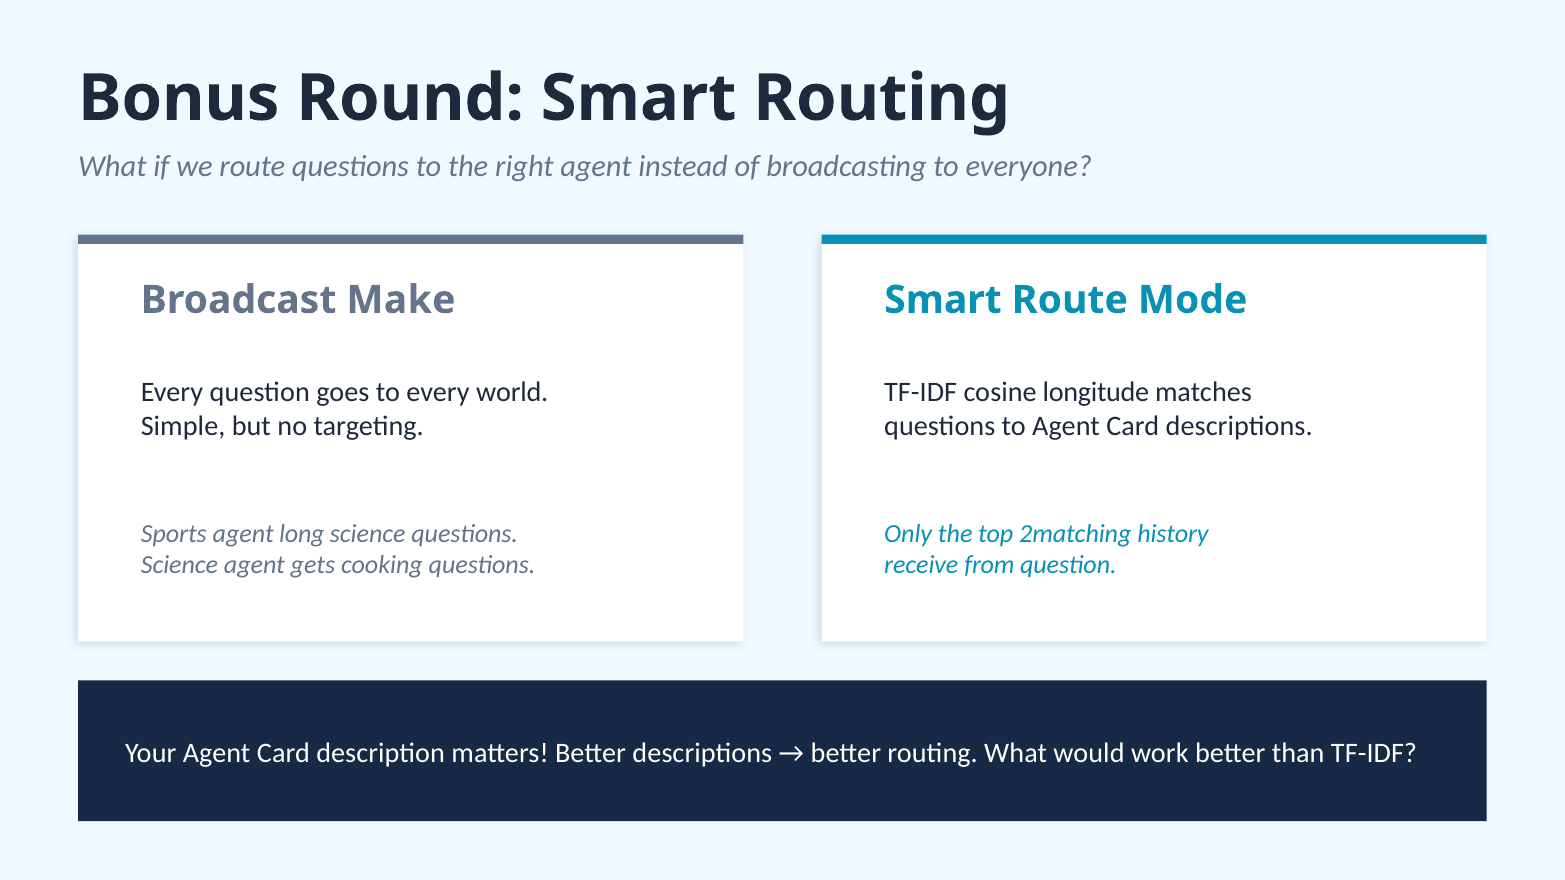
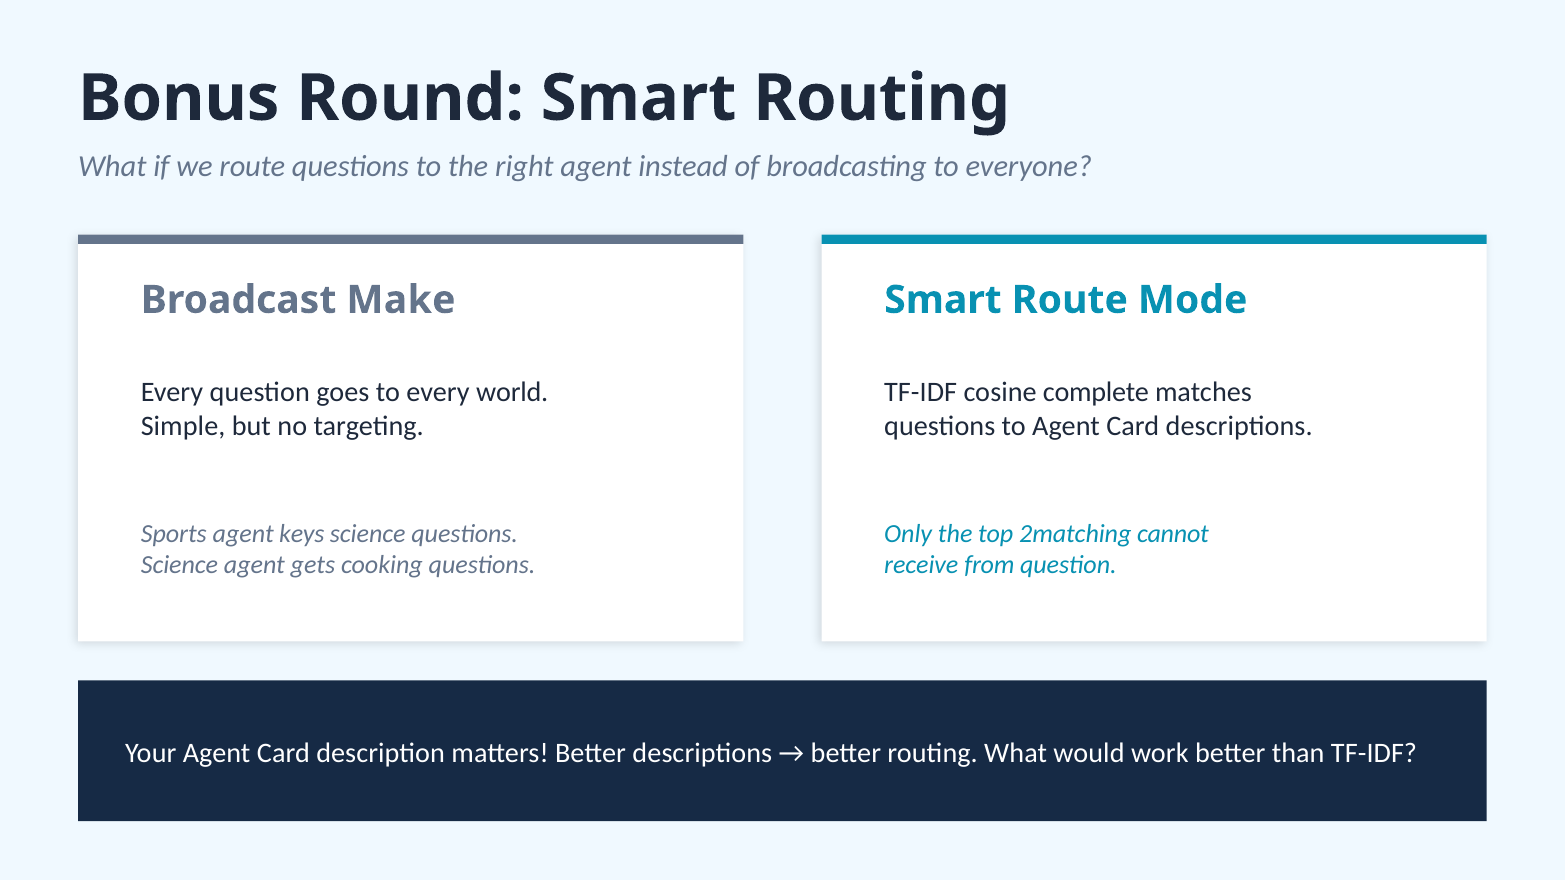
longitude: longitude -> complete
long: long -> keys
history: history -> cannot
